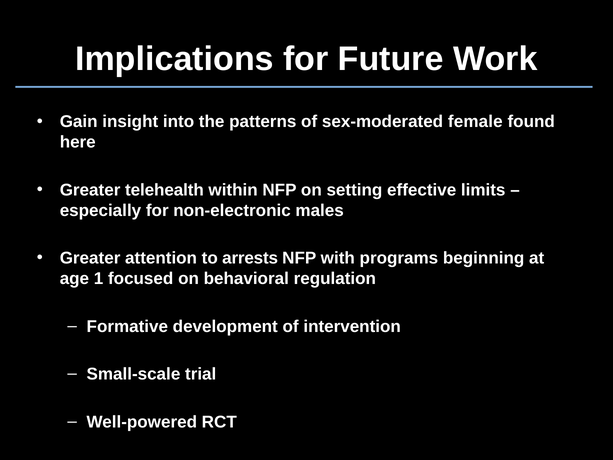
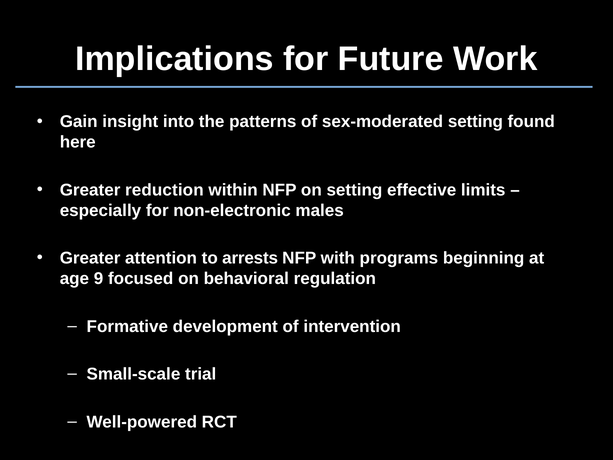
sex-moderated female: female -> setting
telehealth: telehealth -> reduction
1: 1 -> 9
